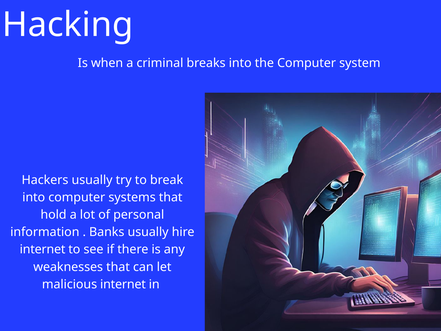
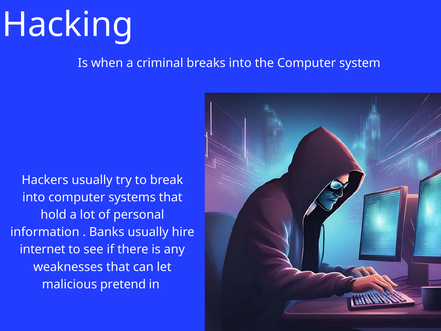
malicious internet: internet -> pretend
